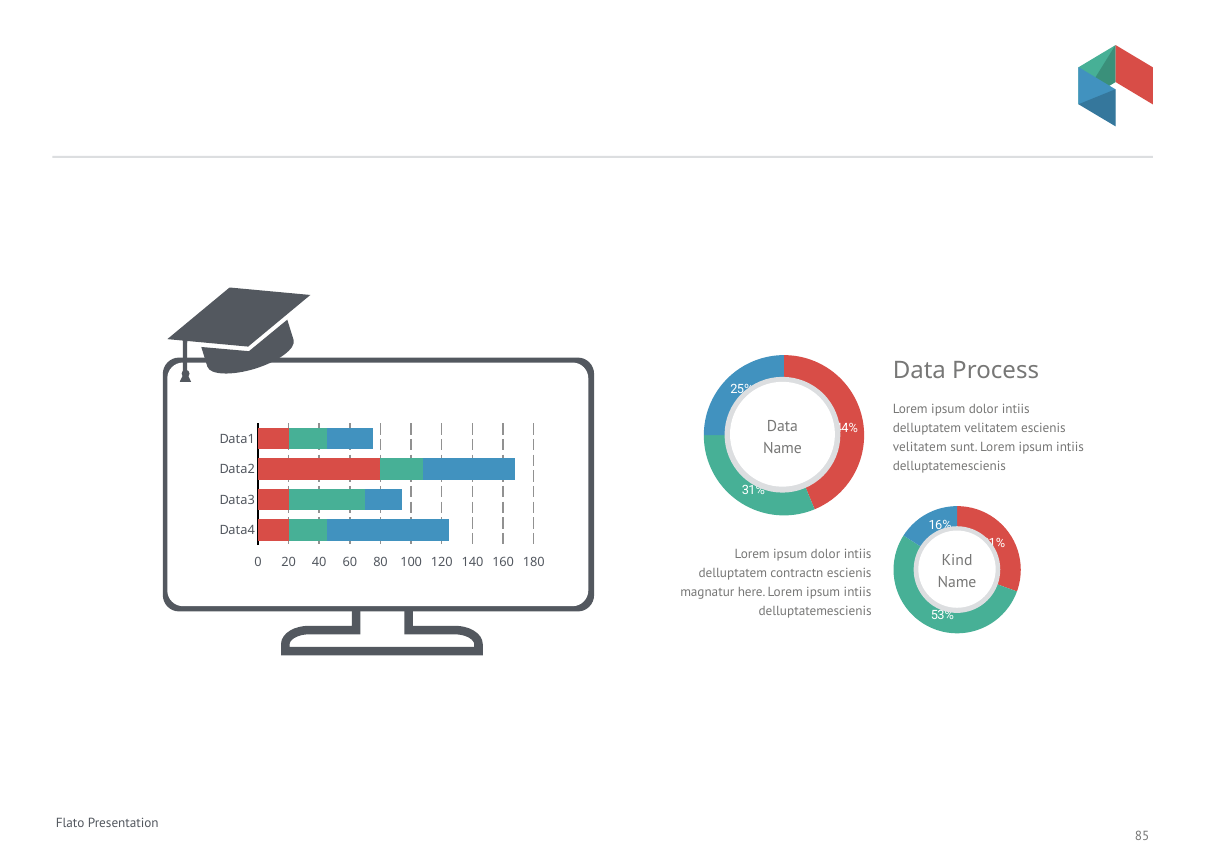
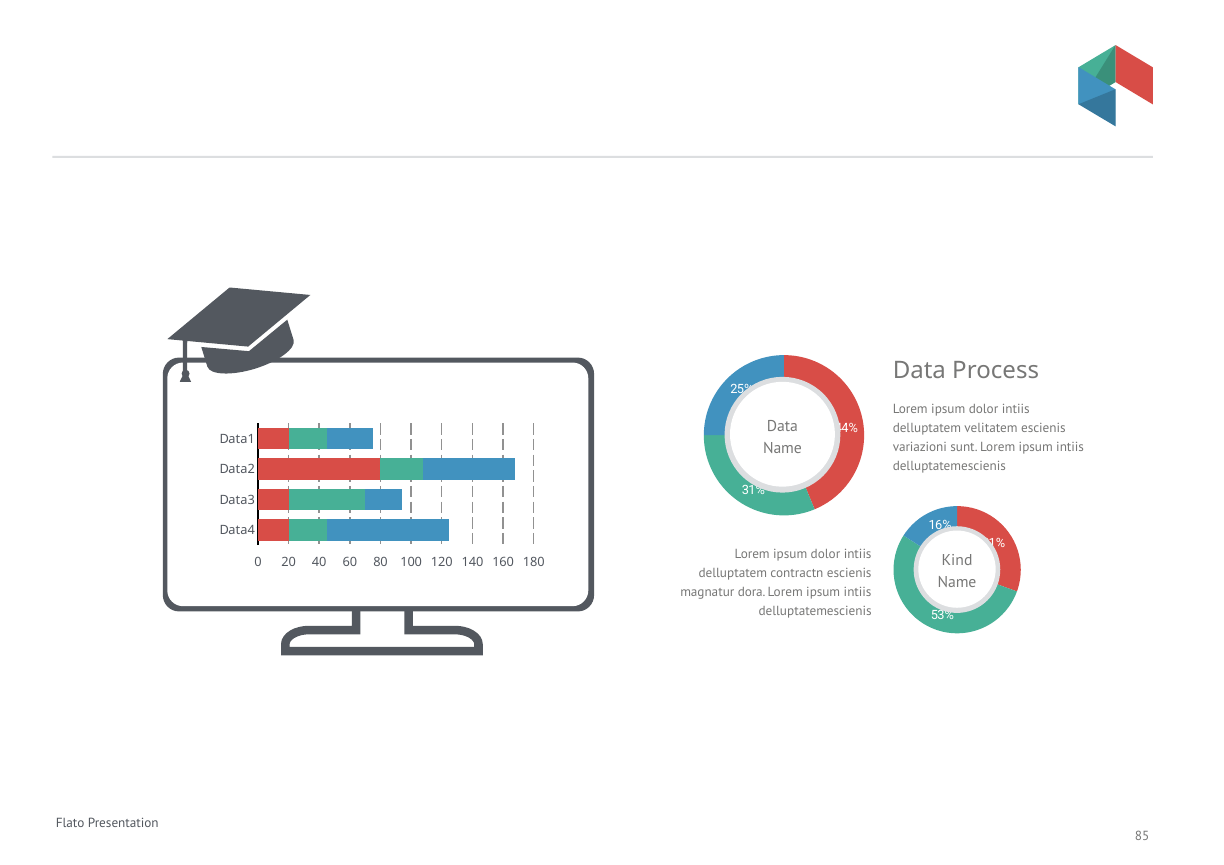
velitatem at (920, 447): velitatem -> variazioni
here: here -> dora
